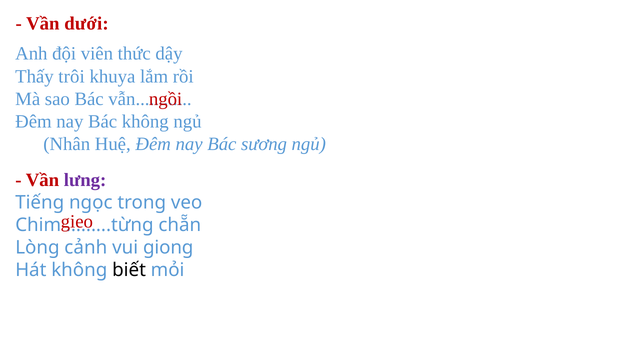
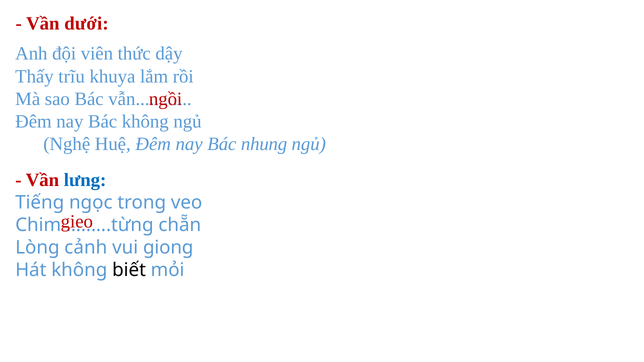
trôi: trôi -> trĩu
Nhân: Nhân -> Nghệ
sương: sương -> nhung
lưng colour: purple -> blue
